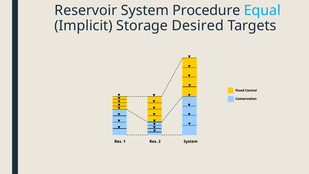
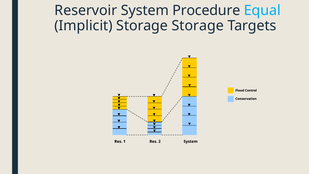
Storage Desired: Desired -> Storage
